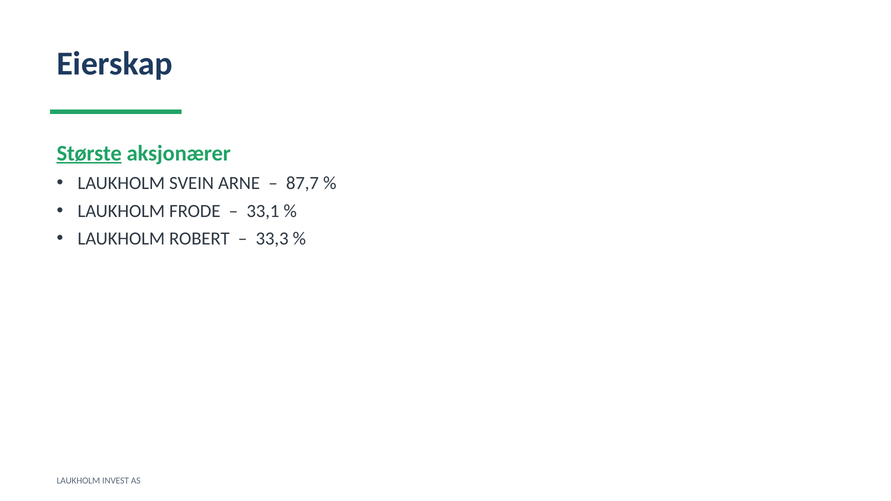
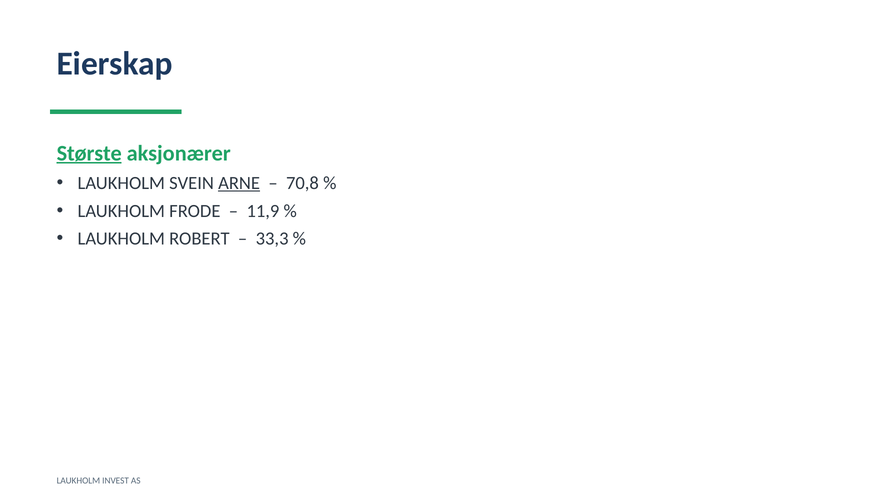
ARNE underline: none -> present
87,7: 87,7 -> 70,8
33,1: 33,1 -> 11,9
